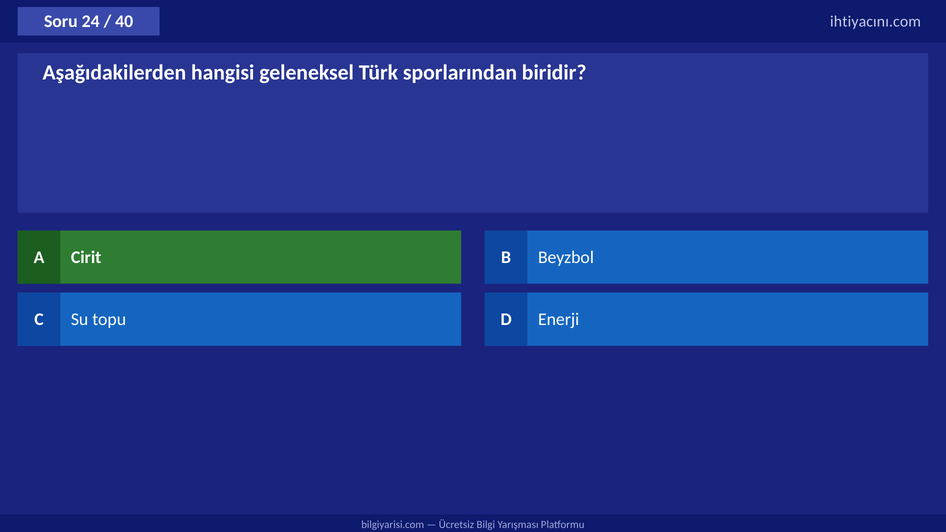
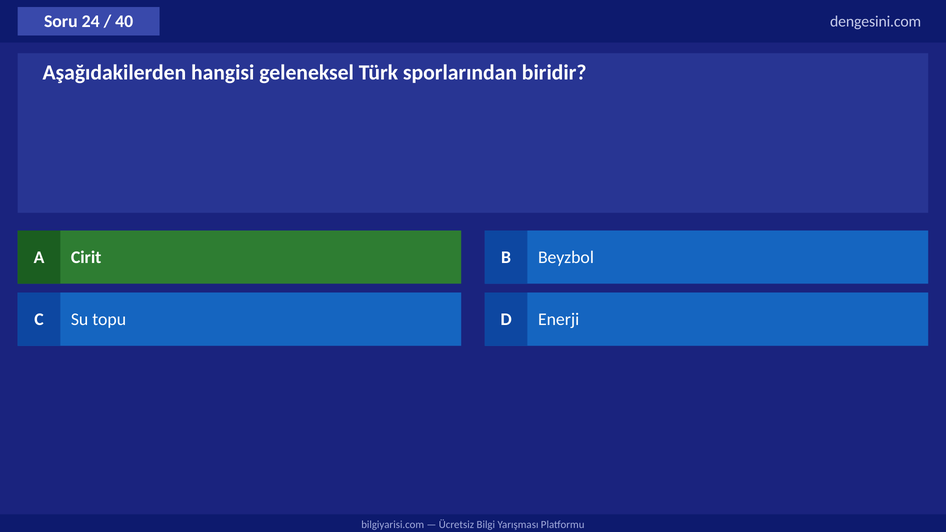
ihtiyacını.com: ihtiyacını.com -> dengesini.com
